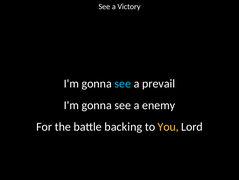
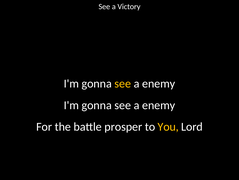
see at (123, 83) colour: light blue -> yellow
prevail at (159, 83): prevail -> enemy
backing: backing -> prosper
